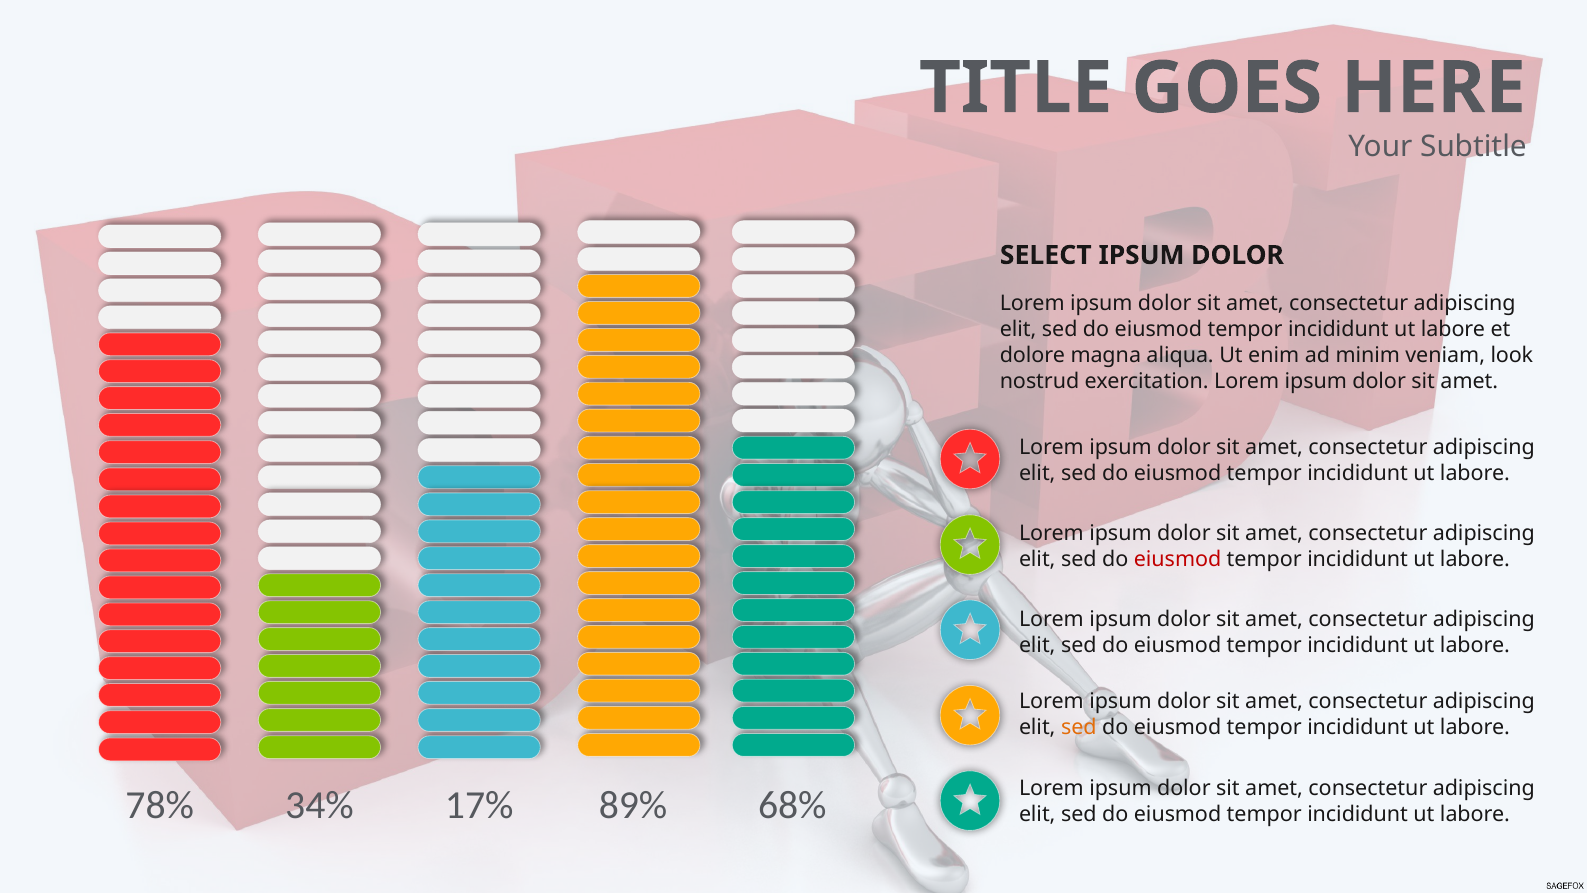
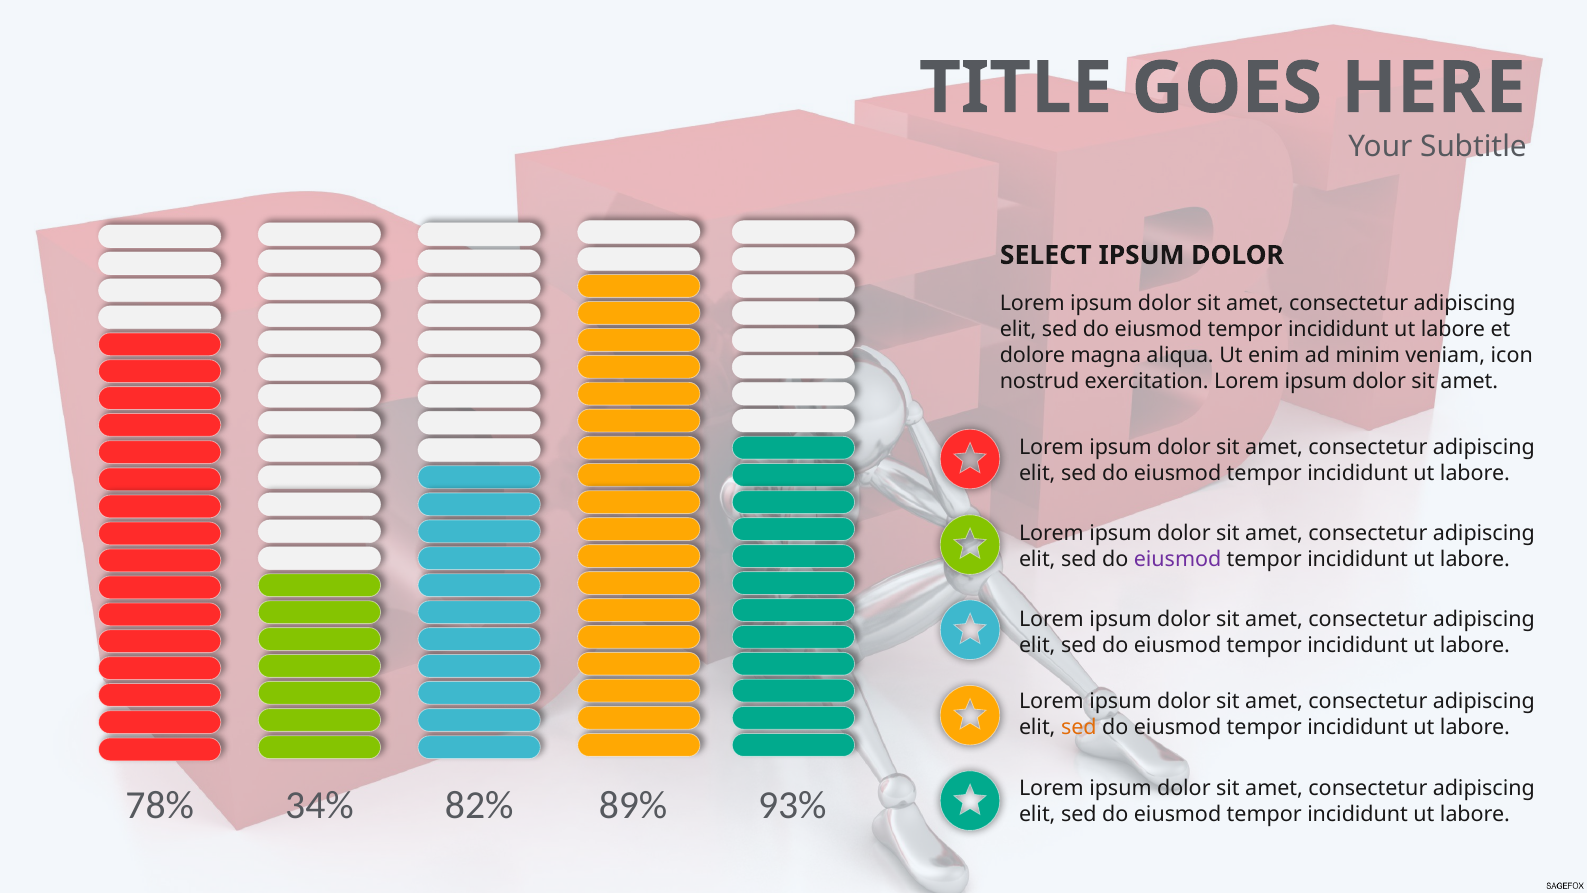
look: look -> icon
eiusmod at (1178, 559) colour: red -> purple
17%: 17% -> 82%
68%: 68% -> 93%
